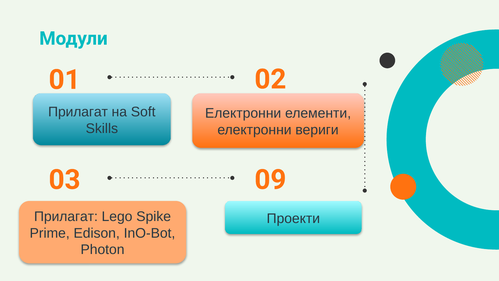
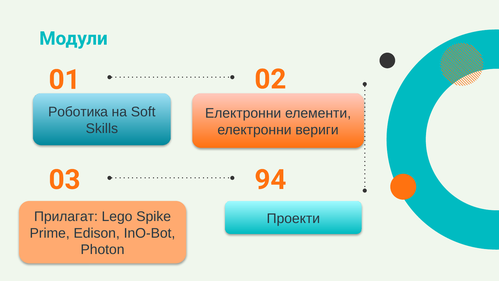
Прилагат at (78, 112): Прилагат -> Роботика
09: 09 -> 94
